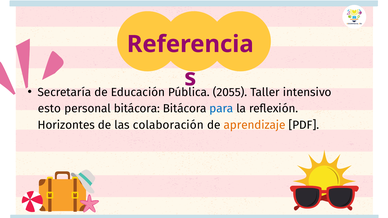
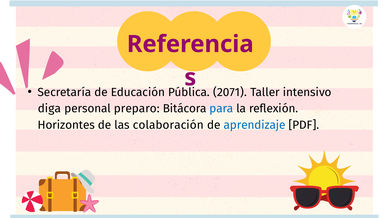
2055: 2055 -> 2071
esto: esto -> diga
personal bitácora: bitácora -> preparo
aprendizaje colour: orange -> blue
